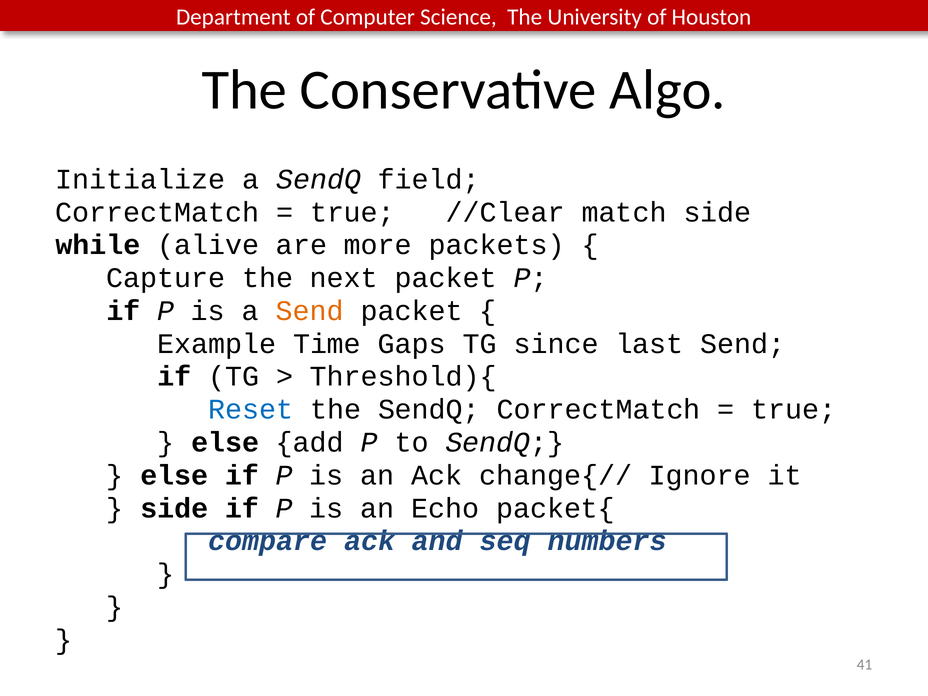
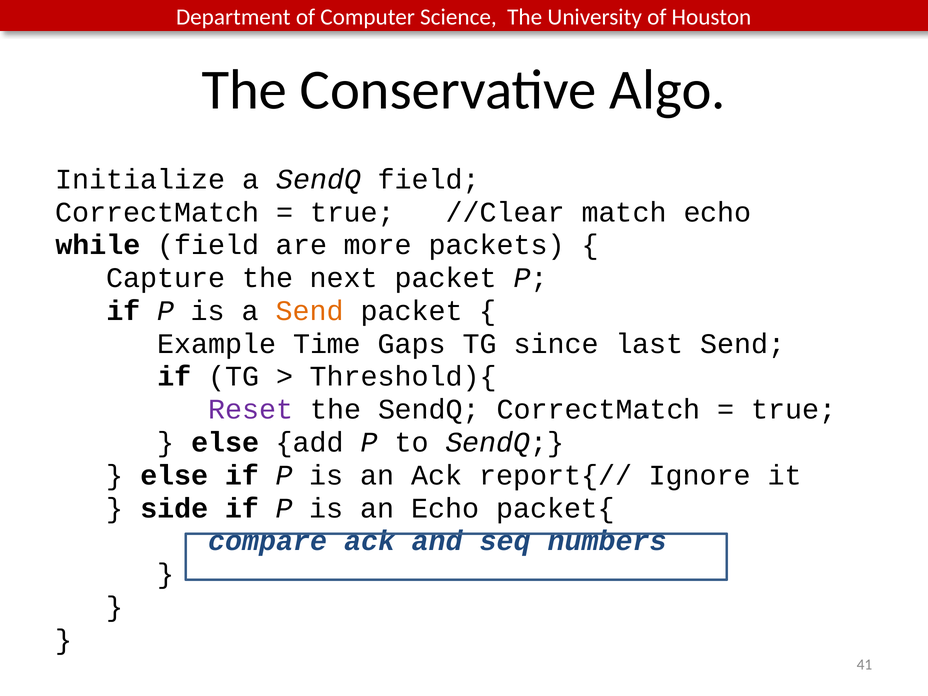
match side: side -> echo
while alive: alive -> field
Reset colour: blue -> purple
change{//: change{// -> report{//
